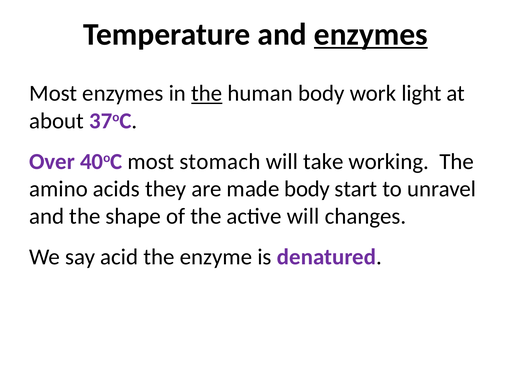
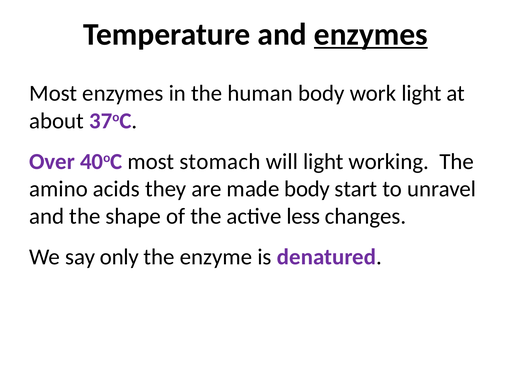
the at (207, 93) underline: present -> none
will take: take -> light
active will: will -> less
acid: acid -> only
